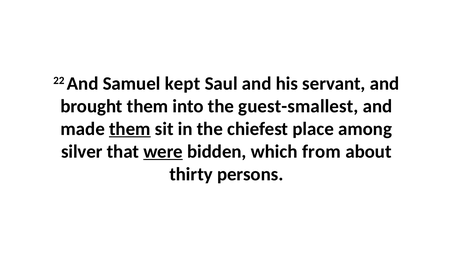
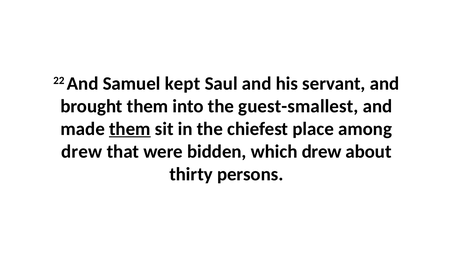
silver at (82, 151): silver -> drew
were underline: present -> none
which from: from -> drew
